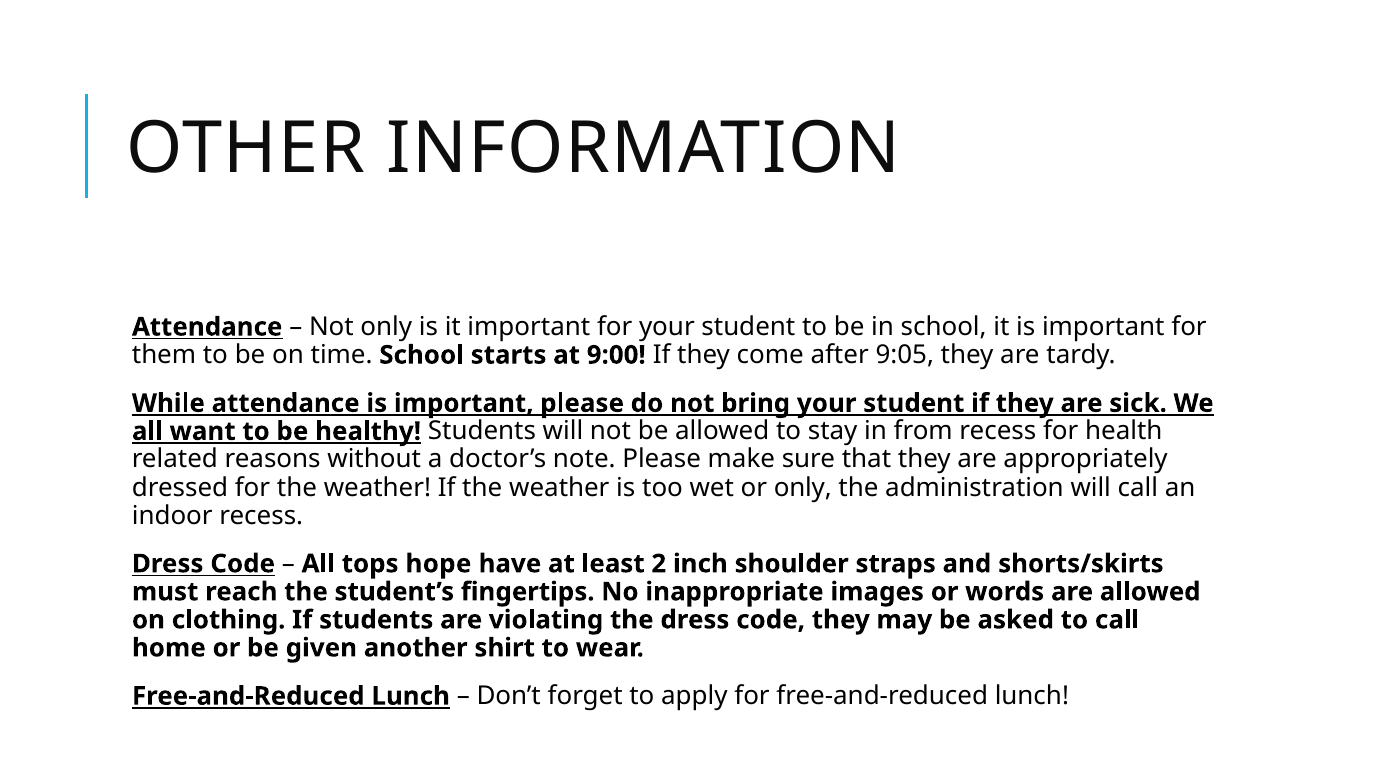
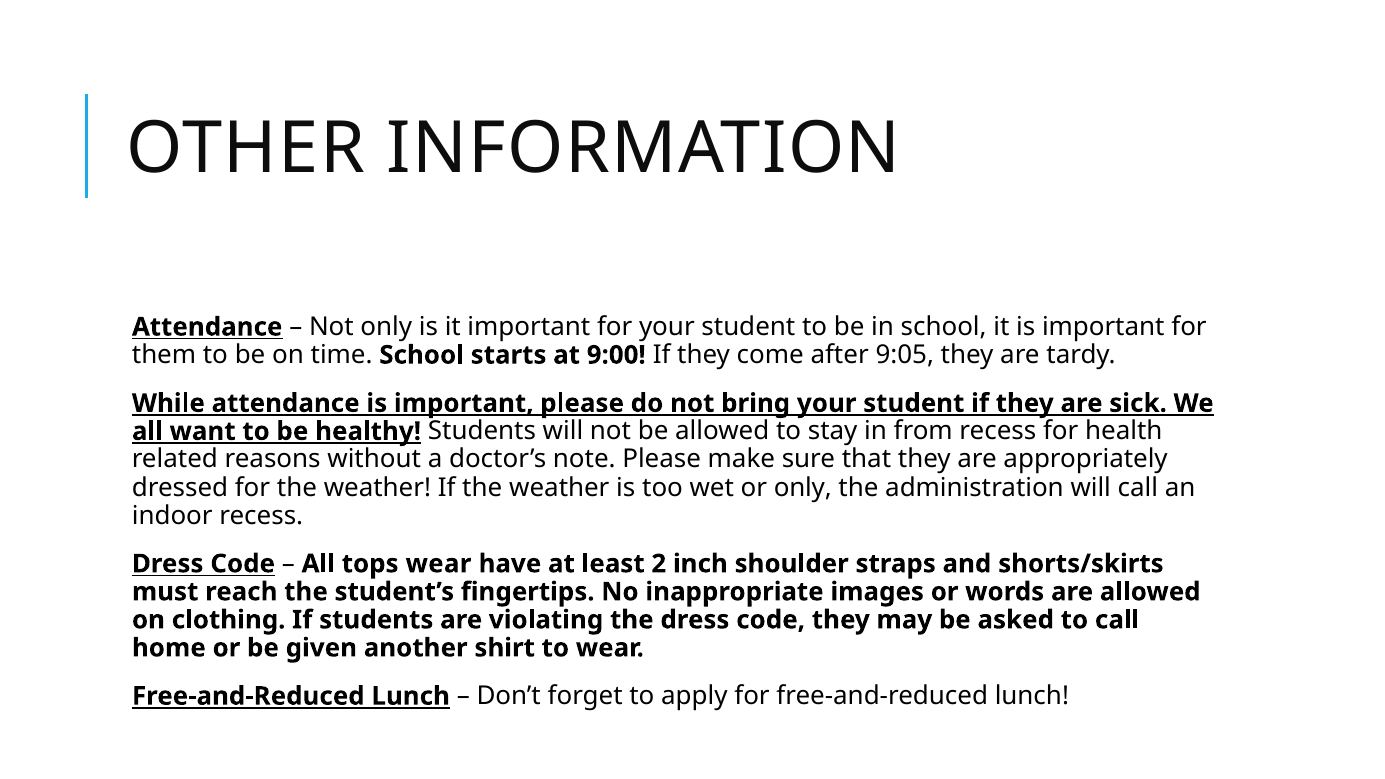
tops hope: hope -> wear
